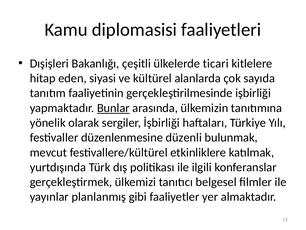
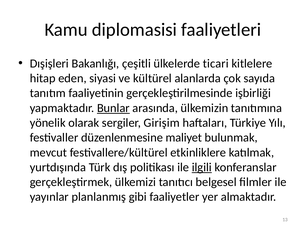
İşbirliği: İşbirliği -> Girişim
düzenli: düzenli -> maliyet
ilgili underline: none -> present
